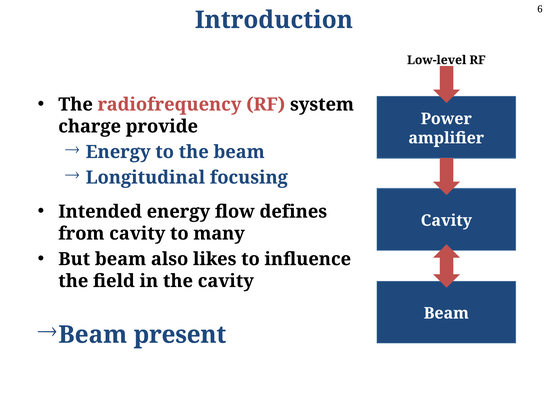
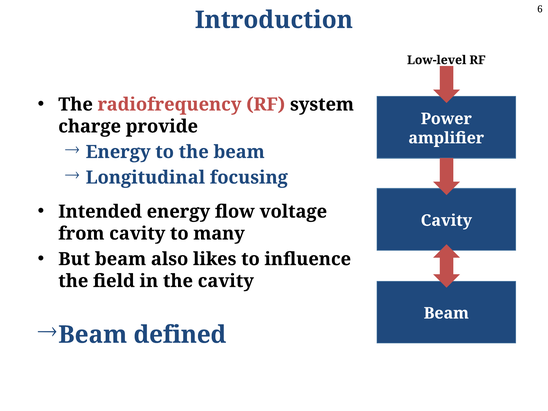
defines: defines -> voltage
present: present -> defined
